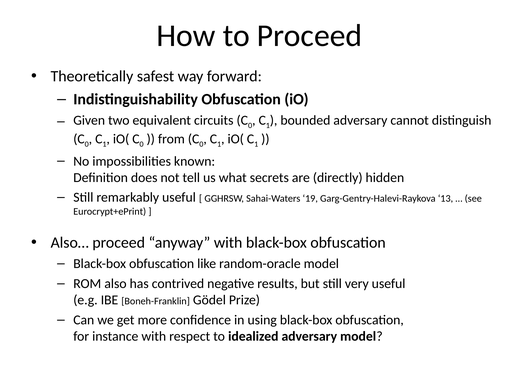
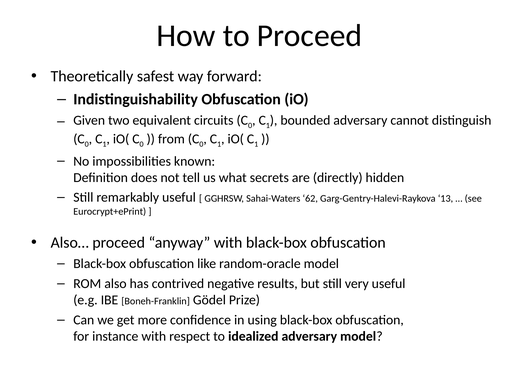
19: 19 -> 62
